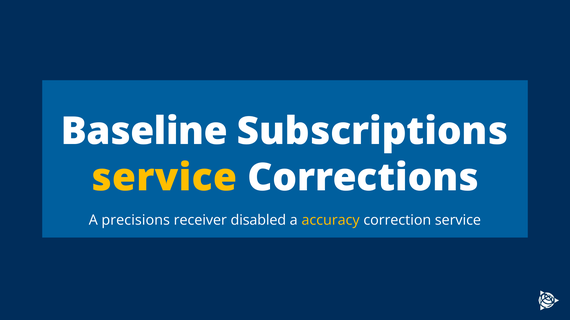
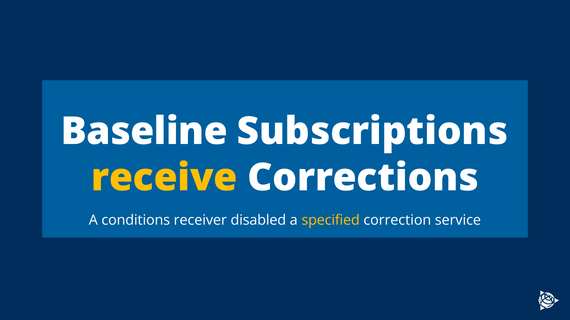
service at (164, 178): service -> receive
precisions: precisions -> conditions
accuracy: accuracy -> specified
